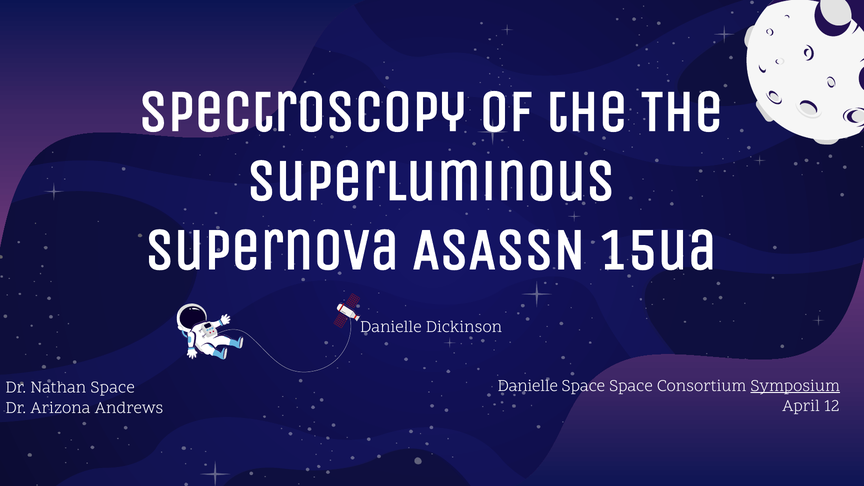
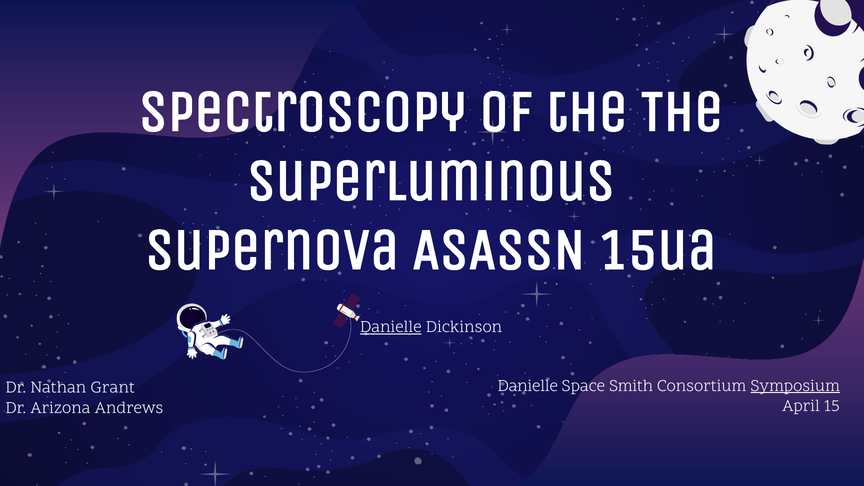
Danielle at (391, 327) underline: none -> present
Space Space: Space -> Smith
Nathan Space: Space -> Grant
12: 12 -> 15
